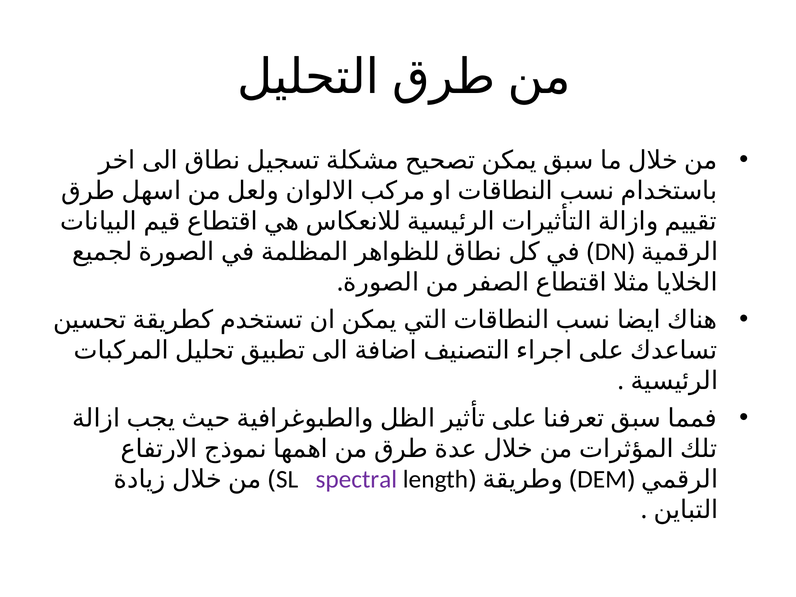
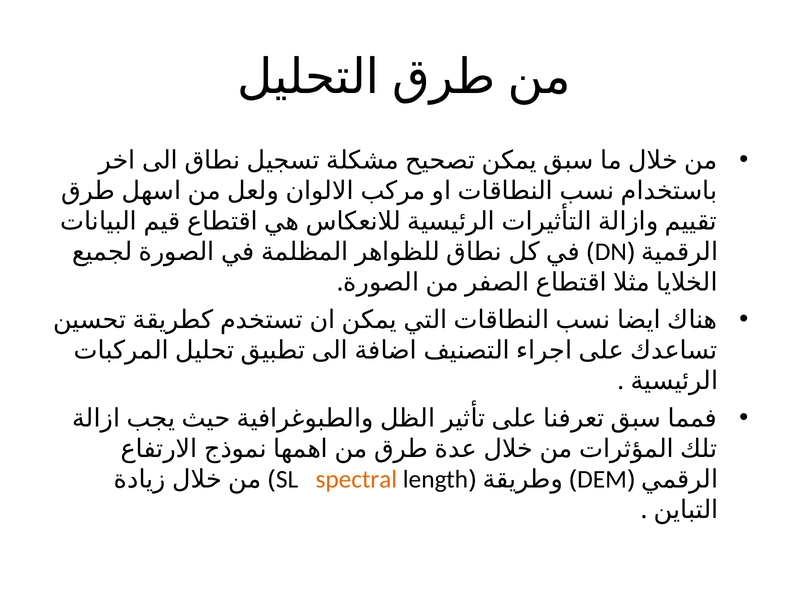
spectral colour: purple -> orange
